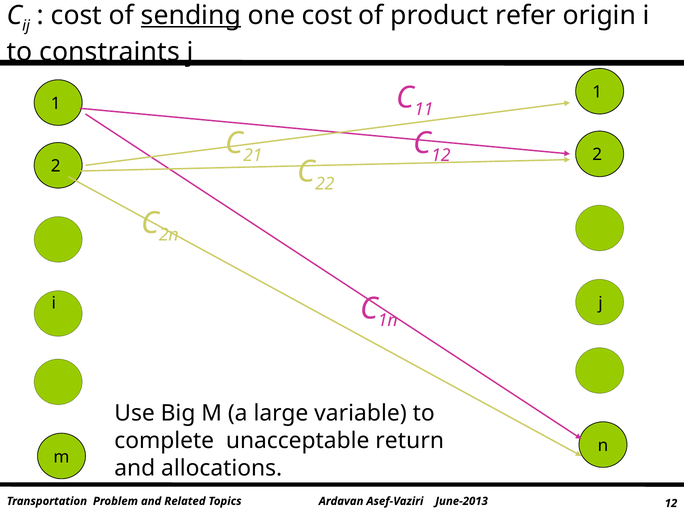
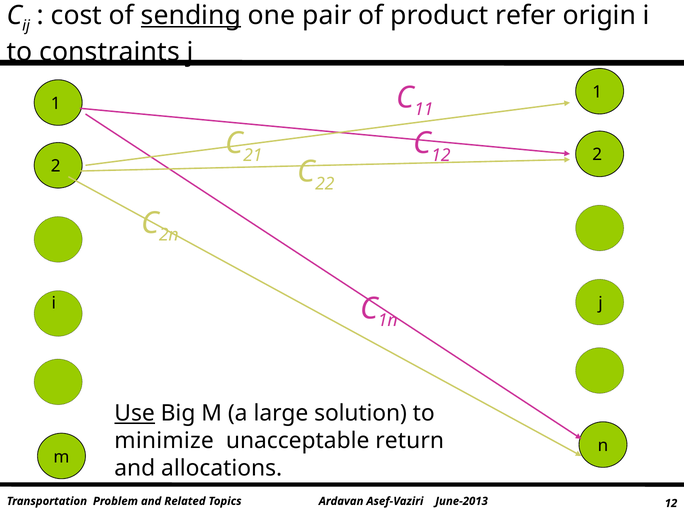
one cost: cost -> pair
Use underline: none -> present
variable: variable -> solution
complete: complete -> minimize
